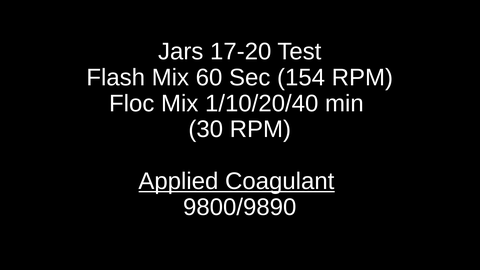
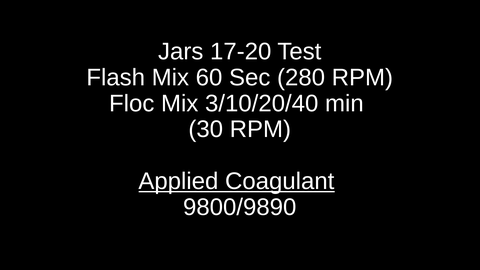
154: 154 -> 280
1/10/20/40: 1/10/20/40 -> 3/10/20/40
